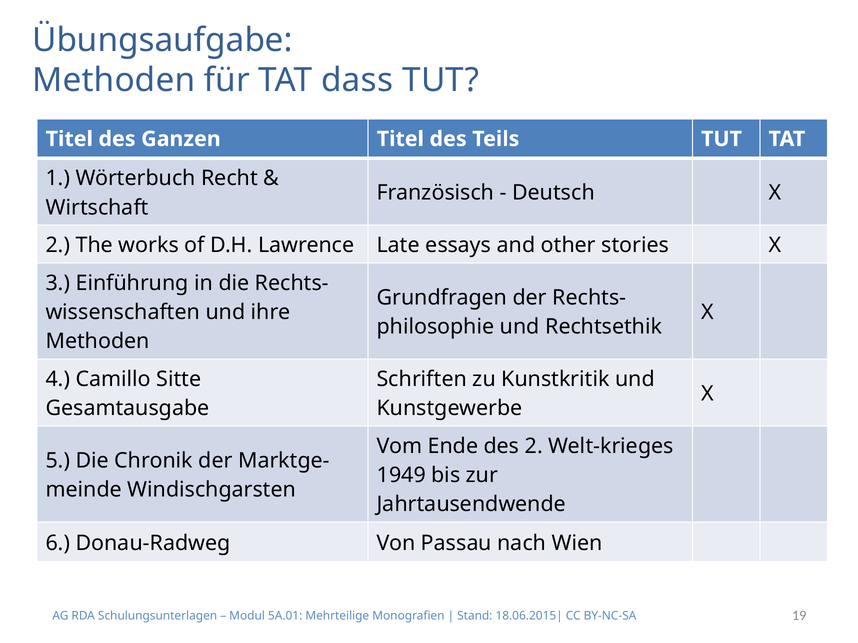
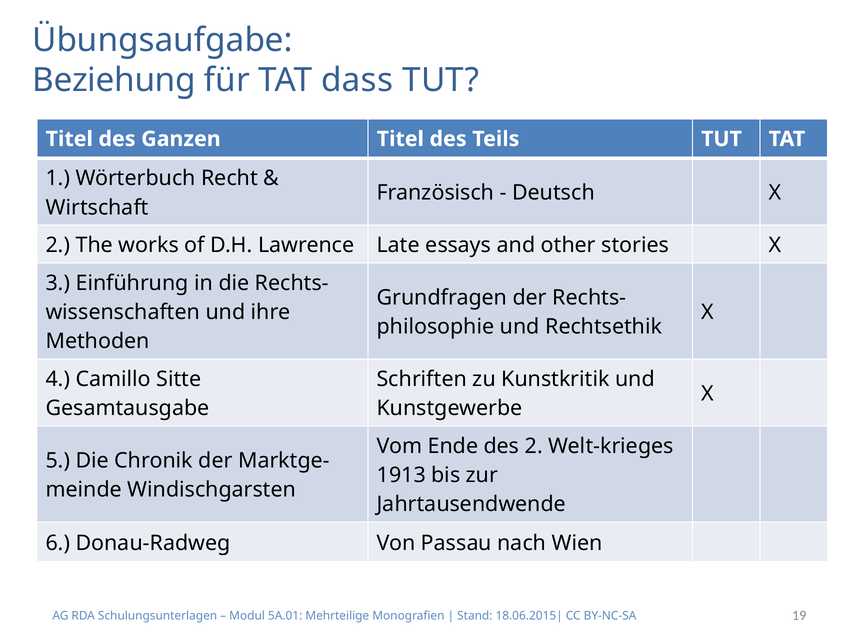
Methoden at (114, 80): Methoden -> Beziehung
1949: 1949 -> 1913
